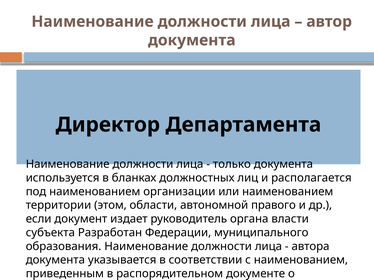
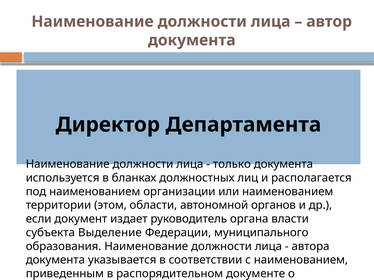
правого: правого -> органов
Разработан: Разработан -> Выделение
